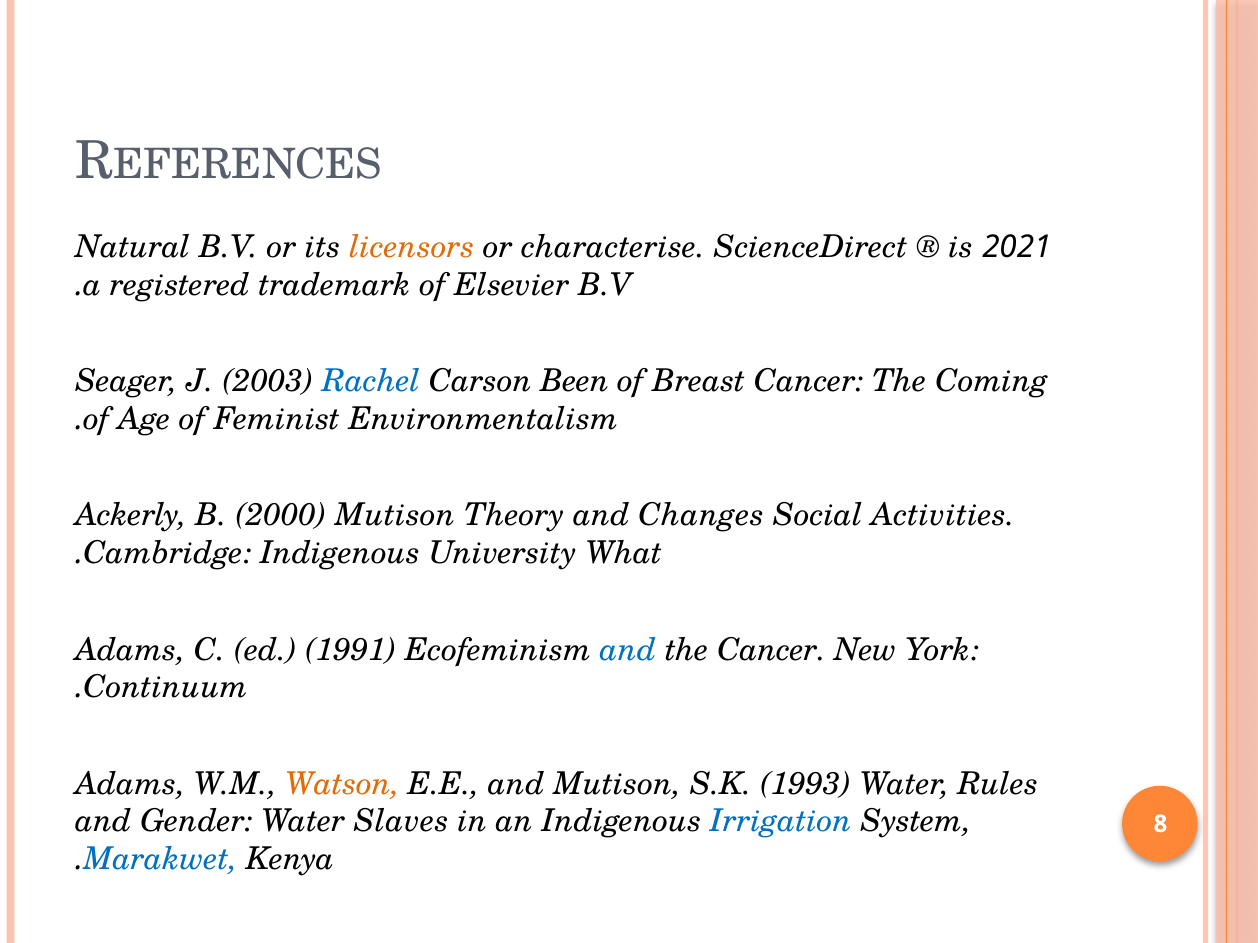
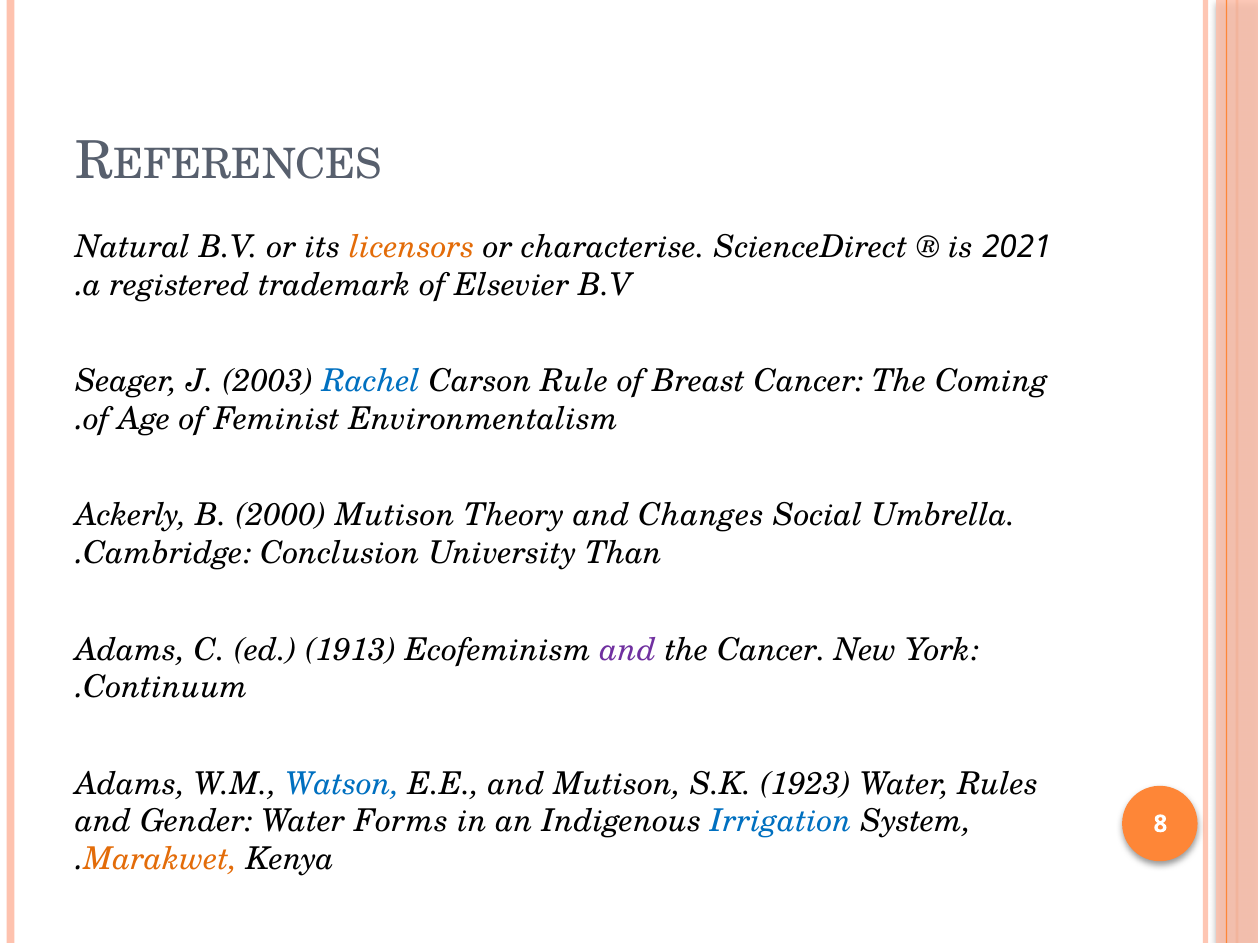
Been: Been -> Rule
Activities: Activities -> Umbrella
Cambridge Indigenous: Indigenous -> Conclusion
What: What -> Than
1991: 1991 -> 1913
and at (628, 650) colour: blue -> purple
Watson colour: orange -> blue
1993: 1993 -> 1923
Slaves: Slaves -> Forms
Marakwet colour: blue -> orange
